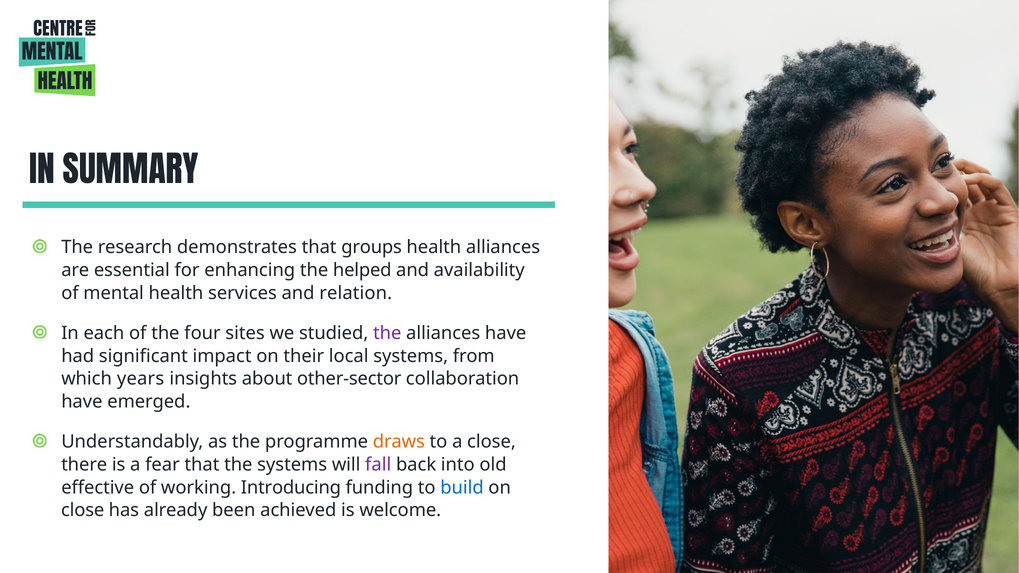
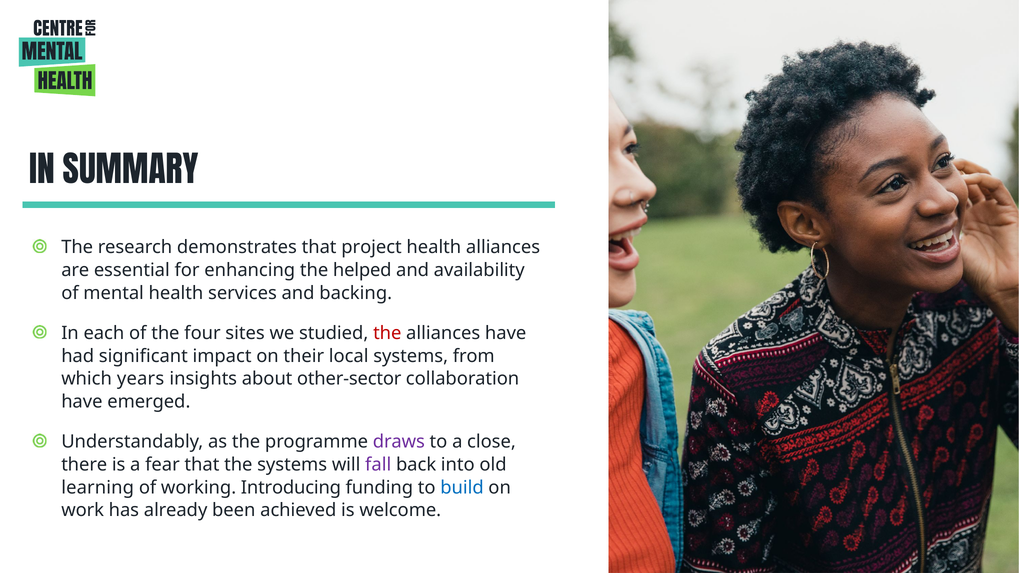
groups: groups -> project
relation: relation -> backing
the at (387, 333) colour: purple -> red
draws colour: orange -> purple
effective: effective -> learning
close at (83, 510): close -> work
